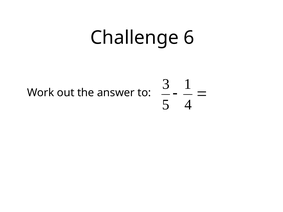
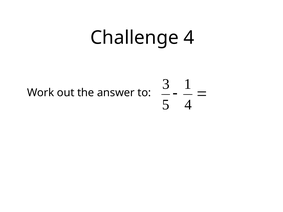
Challenge 6: 6 -> 4
